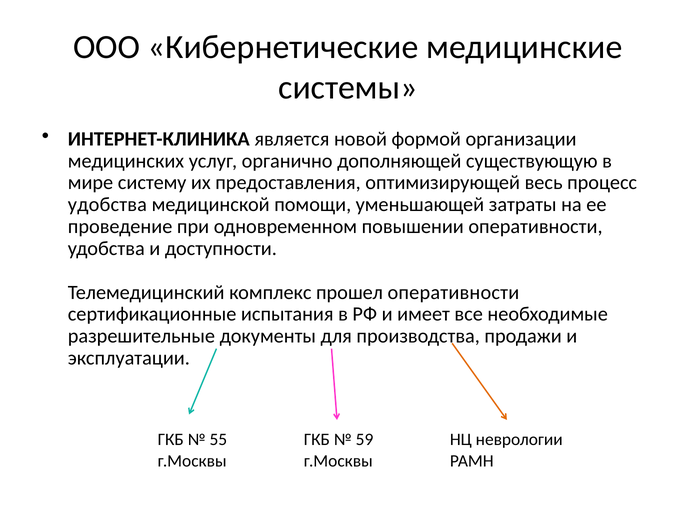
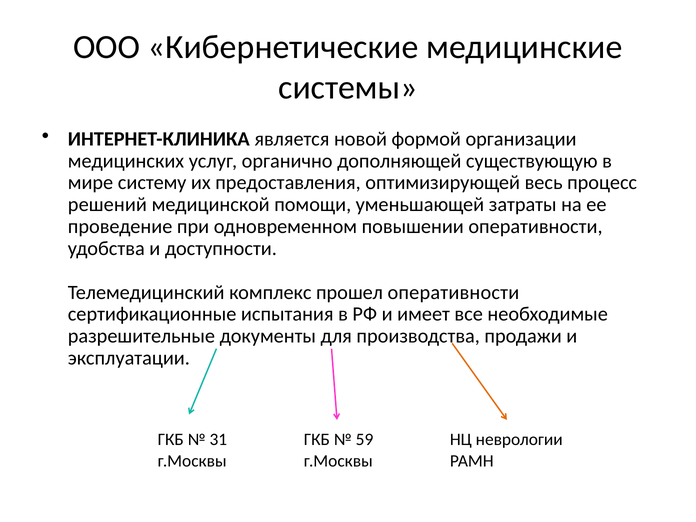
удобства at (107, 205): удобства -> решений
55: 55 -> 31
